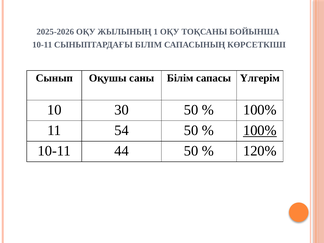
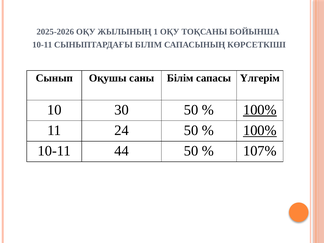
100% at (260, 110) underline: none -> present
54: 54 -> 24
120%: 120% -> 107%
